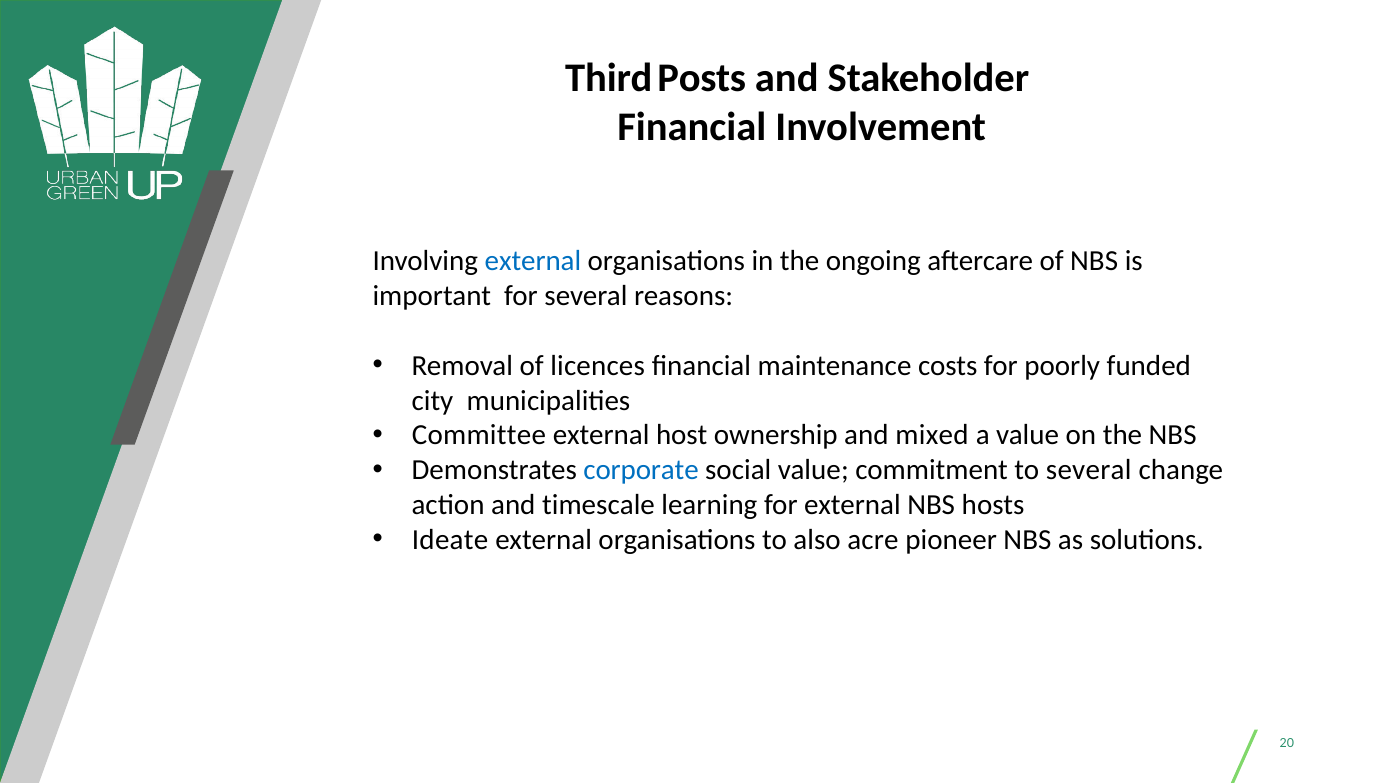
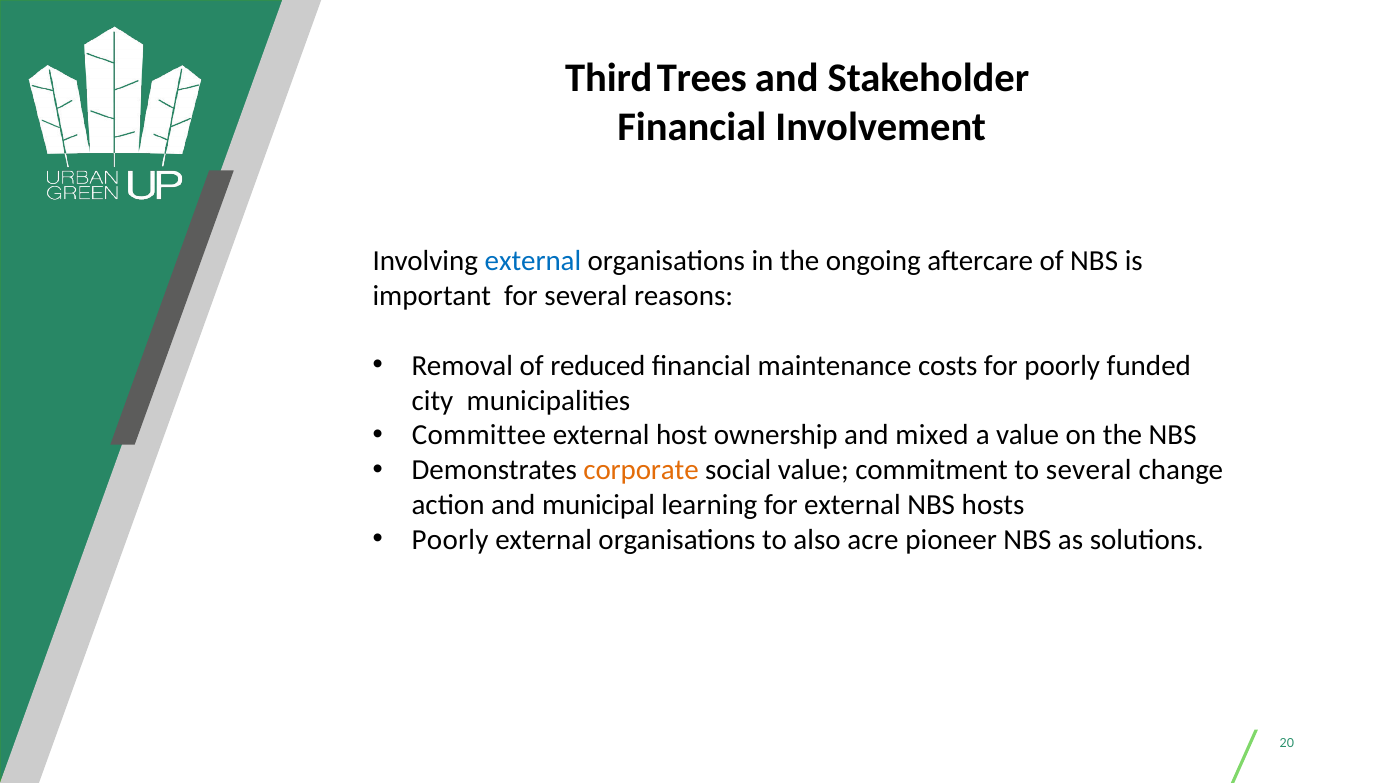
Posts: Posts -> Trees
licences: licences -> reduced
corporate colour: blue -> orange
timescale: timescale -> municipal
Ideate at (450, 540): Ideate -> Poorly
